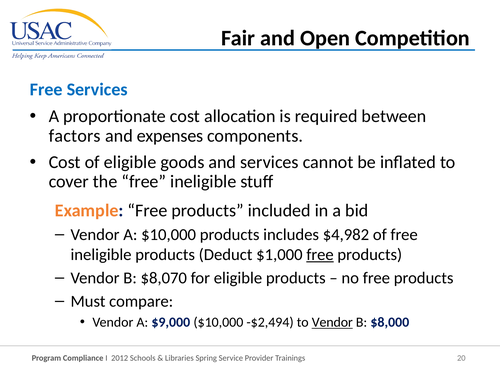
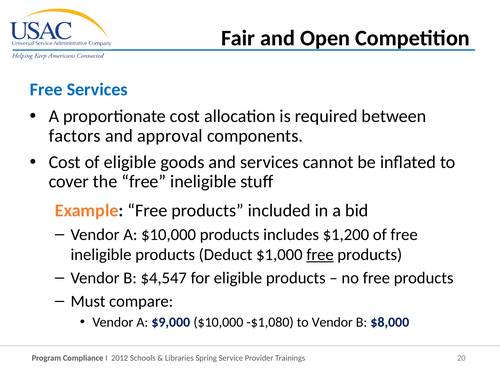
expenses: expenses -> approval
$4,982: $4,982 -> $1,200
$8,070: $8,070 -> $4,547
-$2,494: -$2,494 -> -$1,080
Vendor at (332, 322) underline: present -> none
